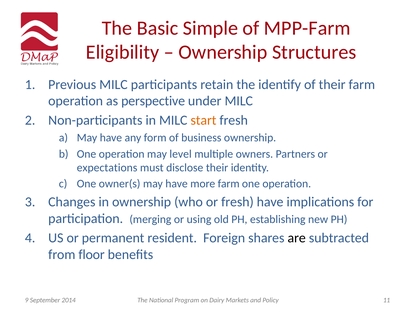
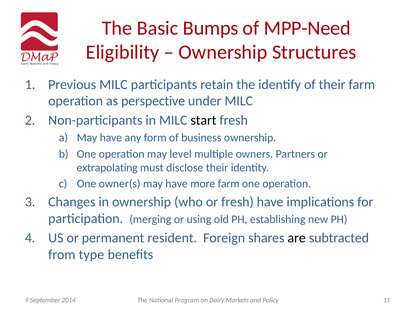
Simple: Simple -> Bumps
MPP-Farm: MPP-Farm -> MPP-Need
start colour: orange -> black
expectations: expectations -> extrapolating
floor: floor -> type
